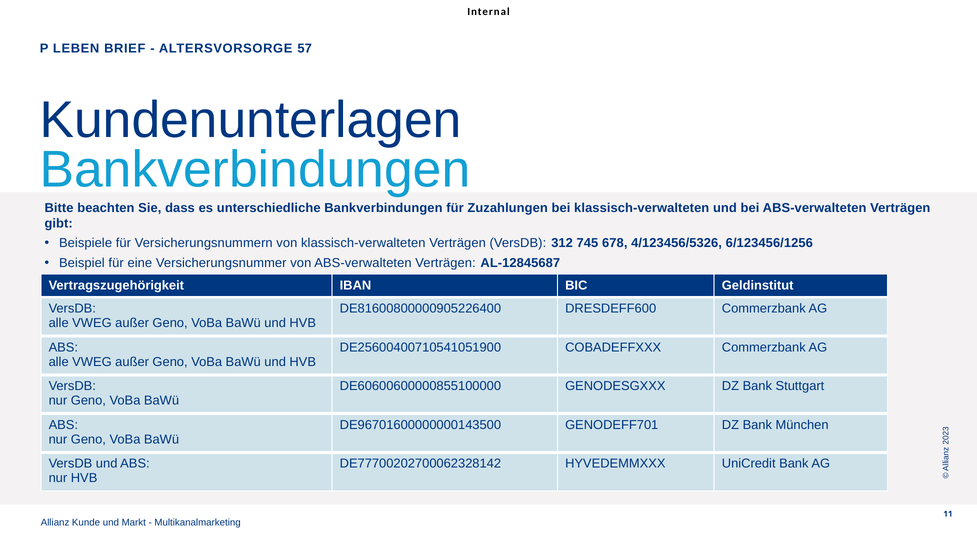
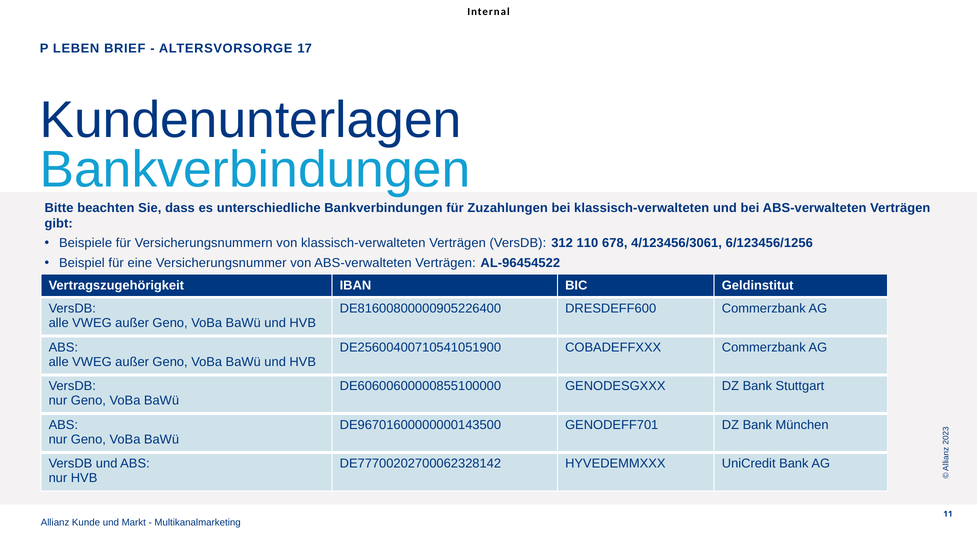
57: 57 -> 17
745: 745 -> 110
4/123456/5326: 4/123456/5326 -> 4/123456/3061
AL-12845687: AL-12845687 -> AL-96454522
